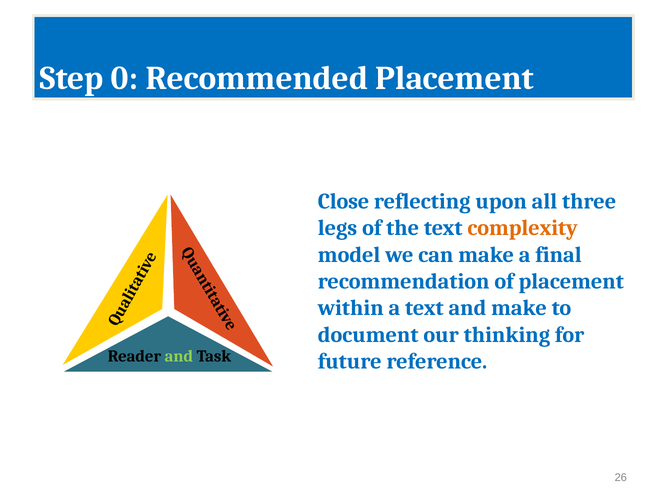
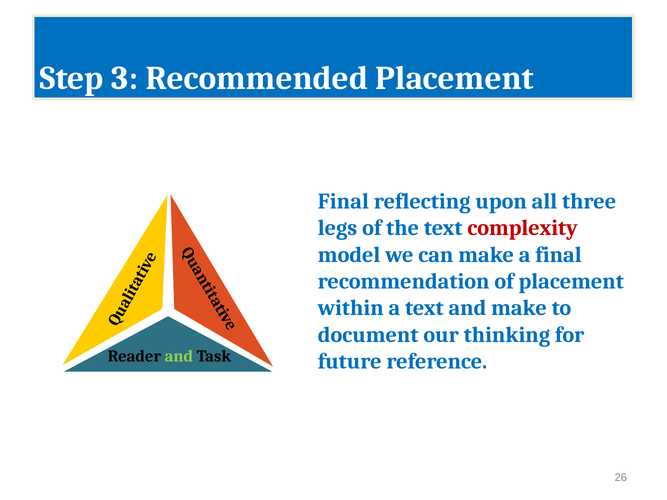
0: 0 -> 3
Close at (344, 202): Close -> Final
complexity colour: orange -> red
